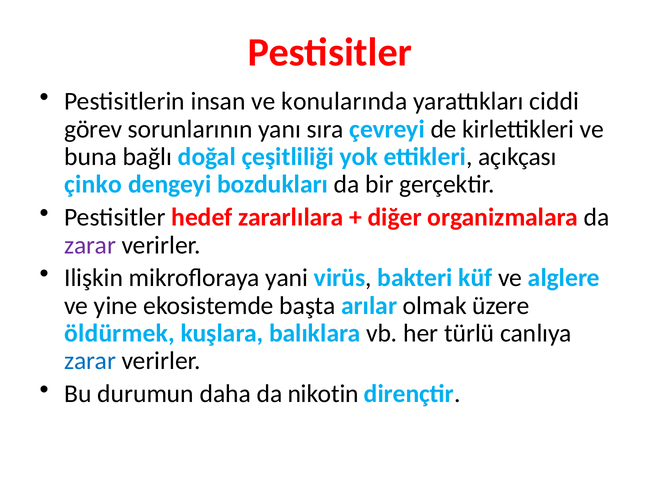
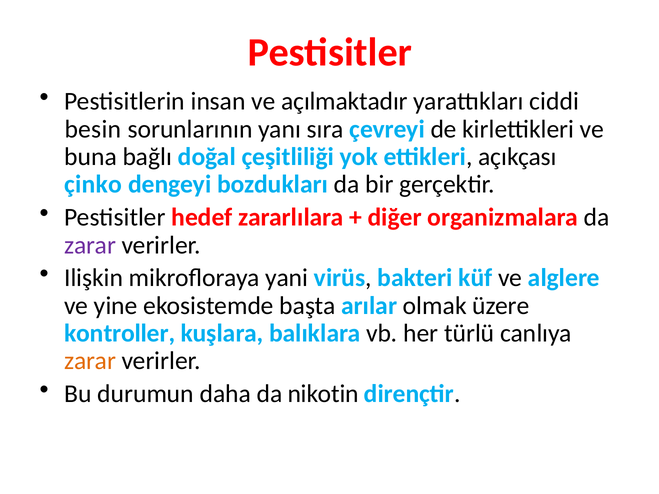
konularında: konularında -> açılmaktadır
görev: görev -> besin
öldürmek: öldürmek -> kontroller
zarar at (90, 361) colour: blue -> orange
